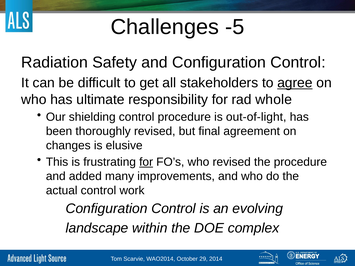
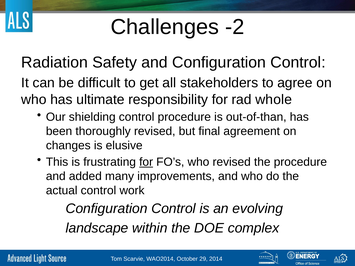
-5: -5 -> -2
agree underline: present -> none
out-of-light: out-of-light -> out-of-than
